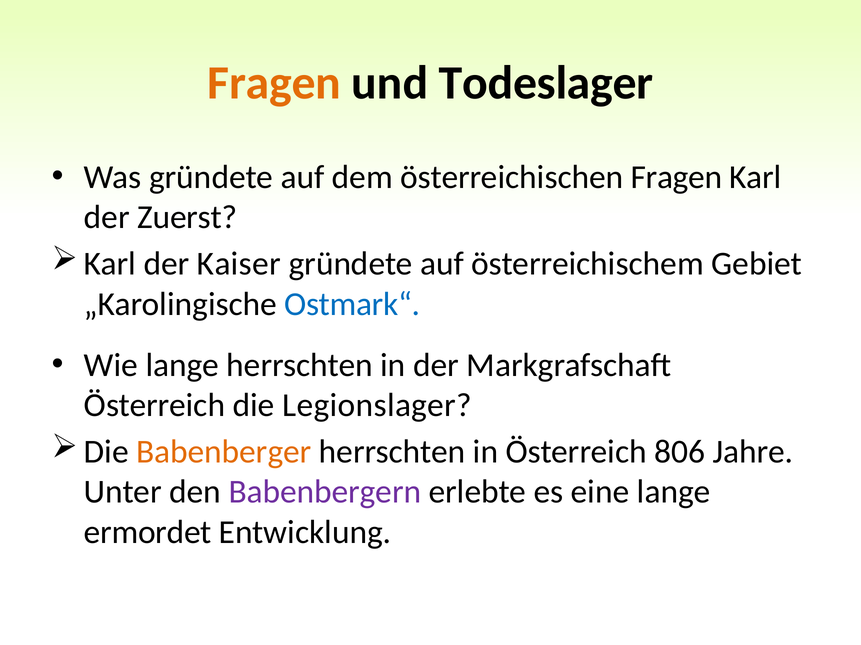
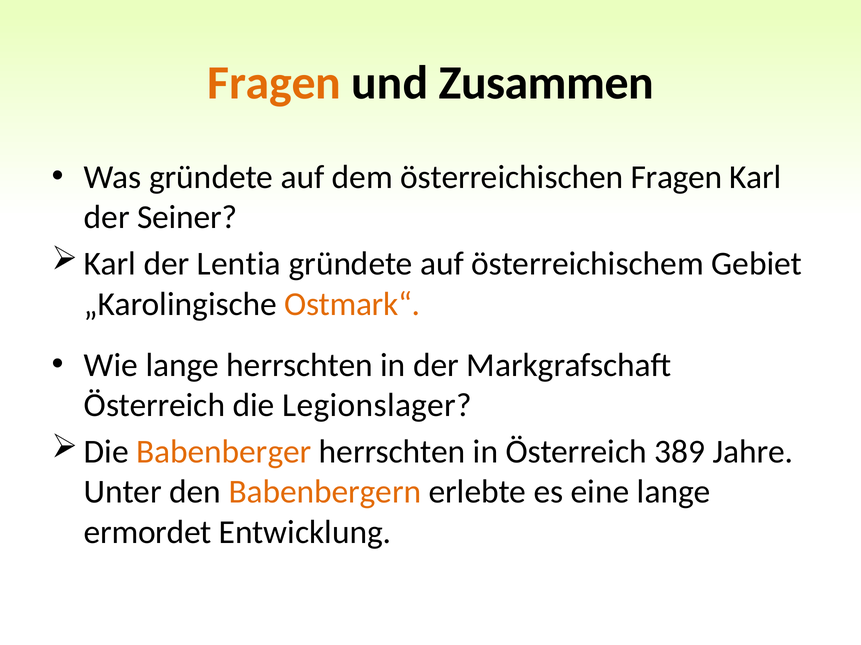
Todeslager: Todeslager -> Zusammen
Zuerst: Zuerst -> Seiner
Kaiser: Kaiser -> Lentia
Ostmark“ colour: blue -> orange
806: 806 -> 389
Babenbergern colour: purple -> orange
